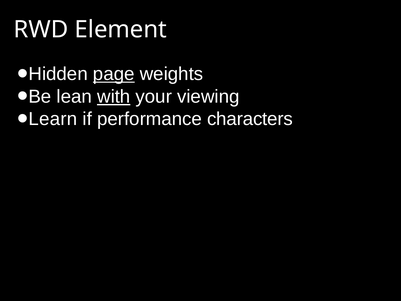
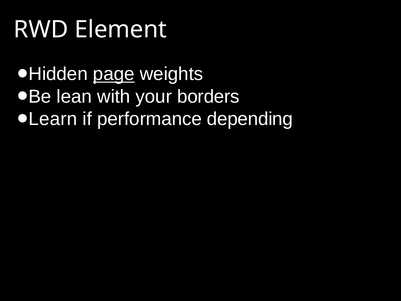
with underline: present -> none
viewing: viewing -> borders
characters: characters -> depending
